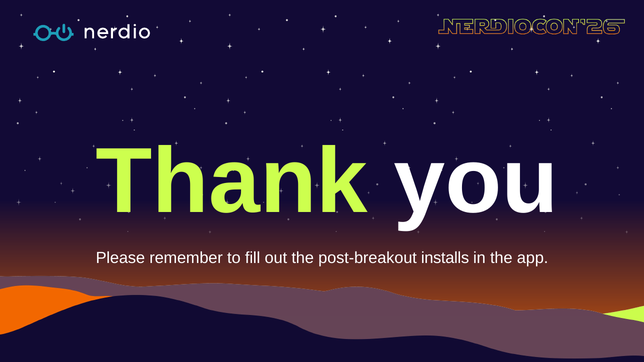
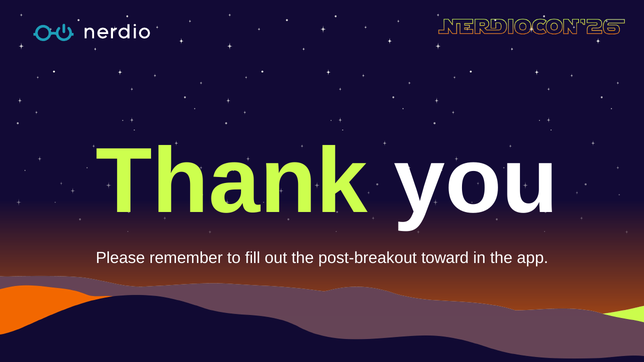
installs: installs -> toward
